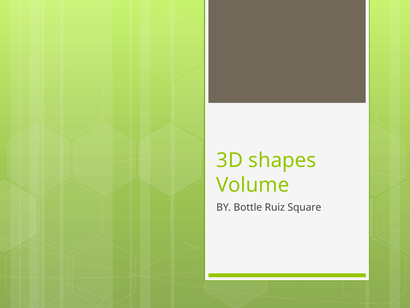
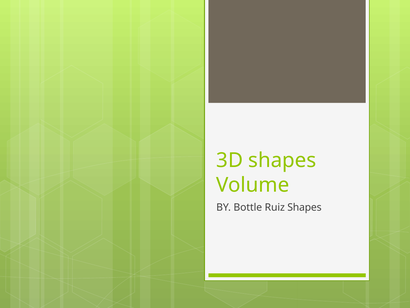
Ruiz Square: Square -> Shapes
